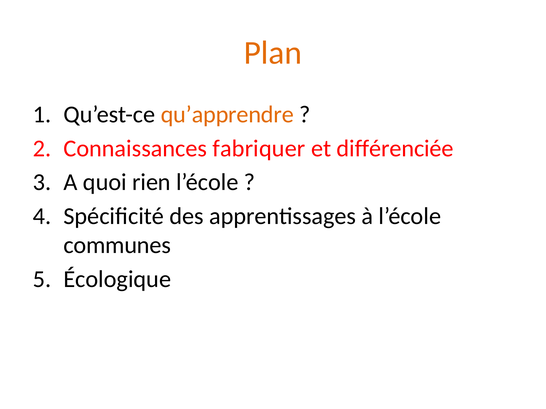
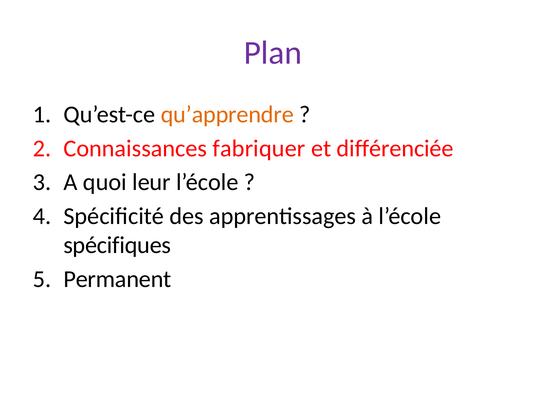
Plan colour: orange -> purple
rien: rien -> leur
communes: communes -> spécifiques
Écologique: Écologique -> Permanent
